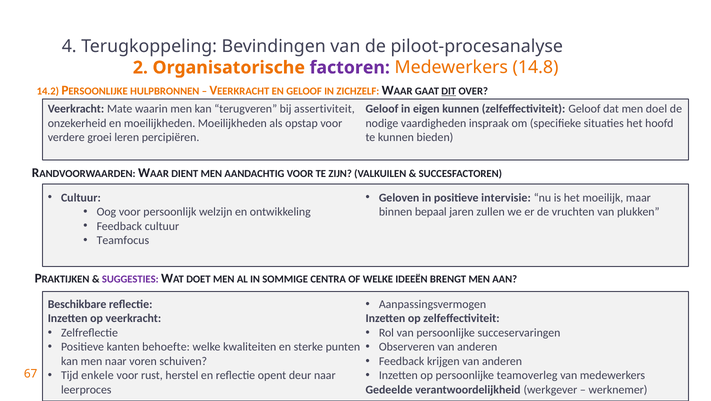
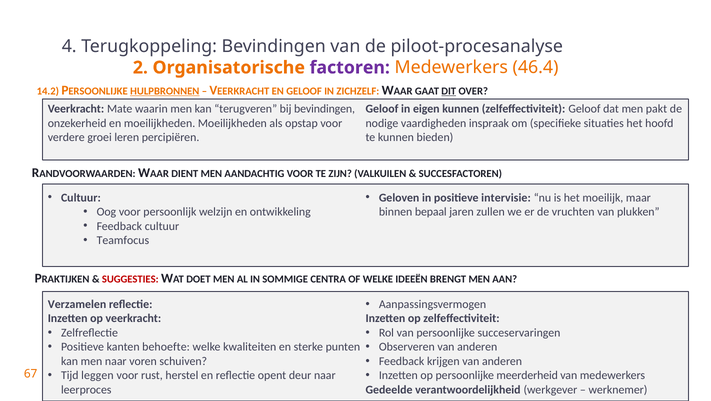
14.8: 14.8 -> 46.4
HULPBRONNEN underline: none -> present
bij assertiviteit: assertiviteit -> bevindingen
doel: doel -> pakt
SUGGESTIES colour: purple -> red
Beschikbare: Beschikbare -> Verzamelen
enkele: enkele -> leggen
teamoverleg: teamoverleg -> meerderheid
